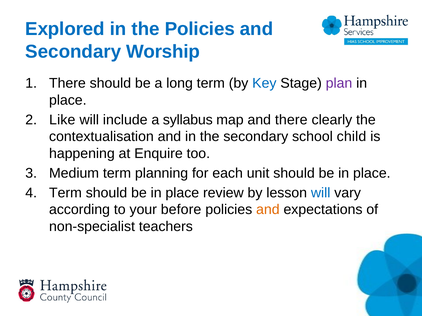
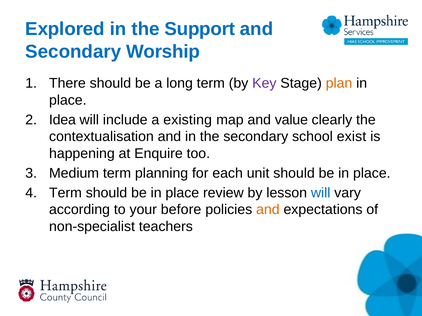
the Policies: Policies -> Support
Key colour: blue -> purple
plan colour: purple -> orange
Like: Like -> Idea
syllabus: syllabus -> existing
and there: there -> value
child: child -> exist
